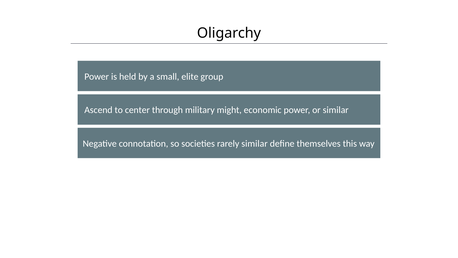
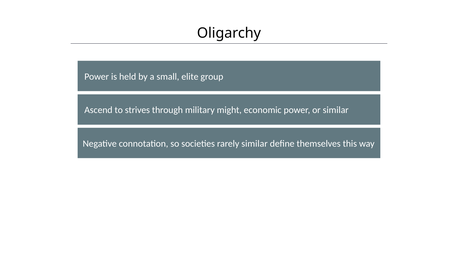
center: center -> strives
